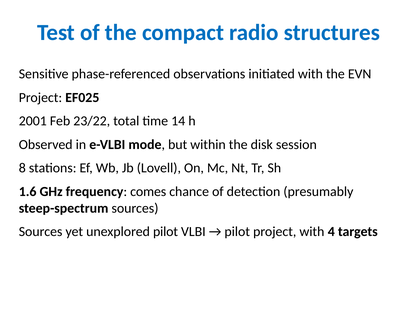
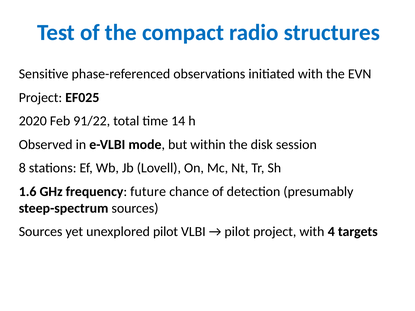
2001: 2001 -> 2020
23/22: 23/22 -> 91/22
comes: comes -> future
